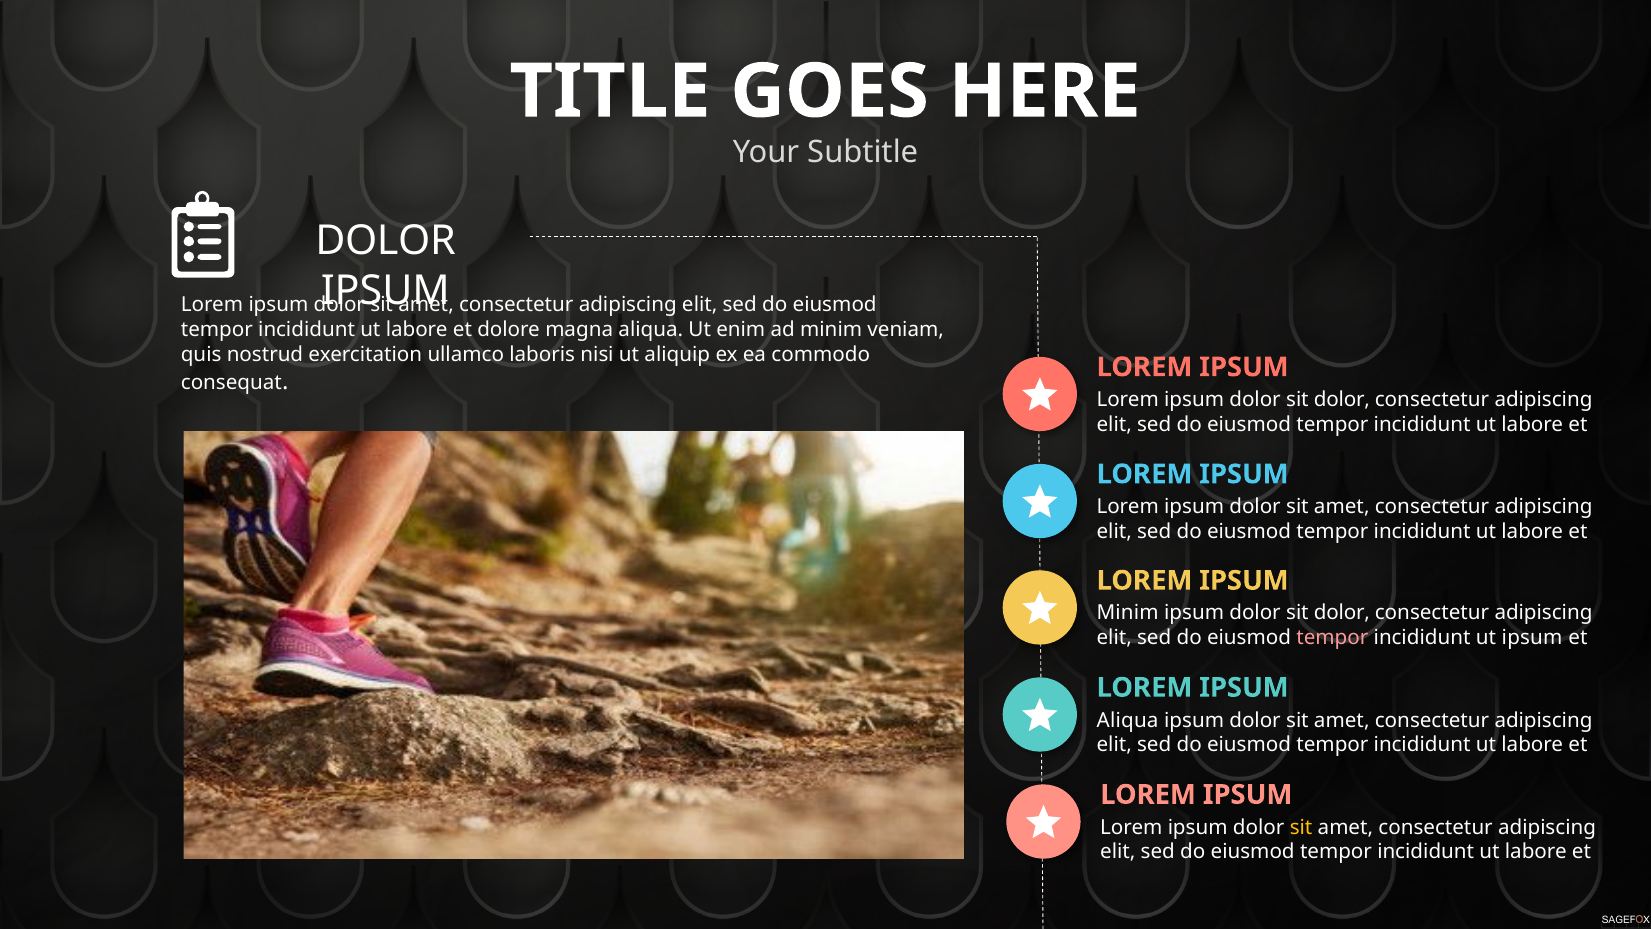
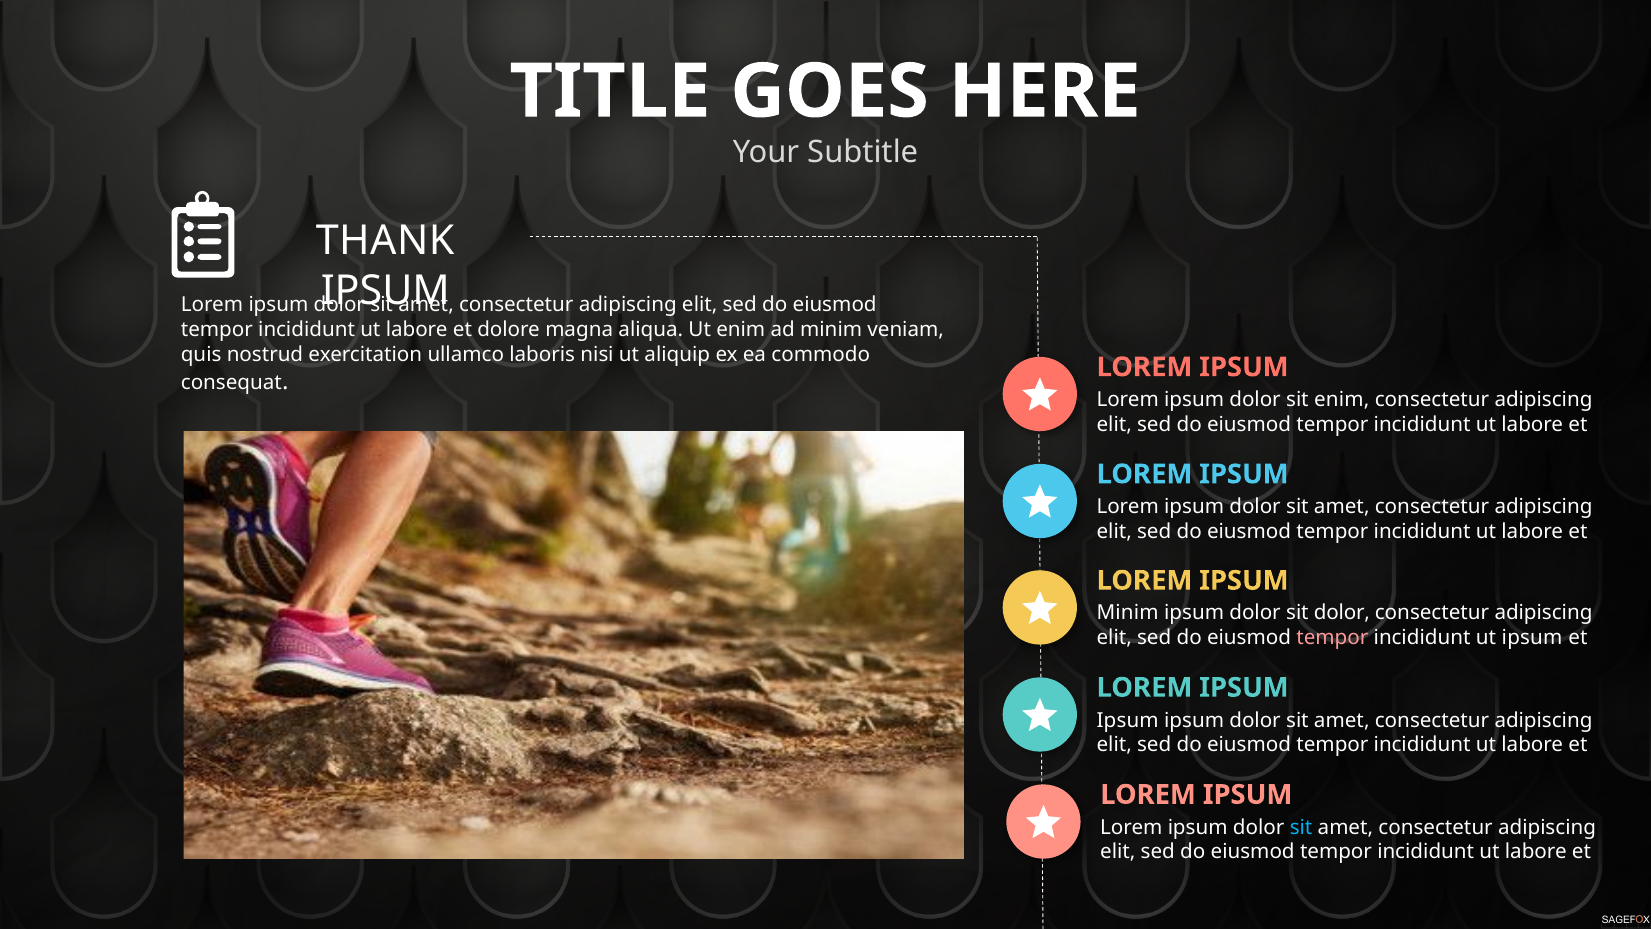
DOLOR at (386, 241): DOLOR -> THANK
dolor at (1342, 400): dolor -> enim
Aliqua at (1128, 720): Aliqua -> Ipsum
sit at (1301, 827) colour: yellow -> light blue
